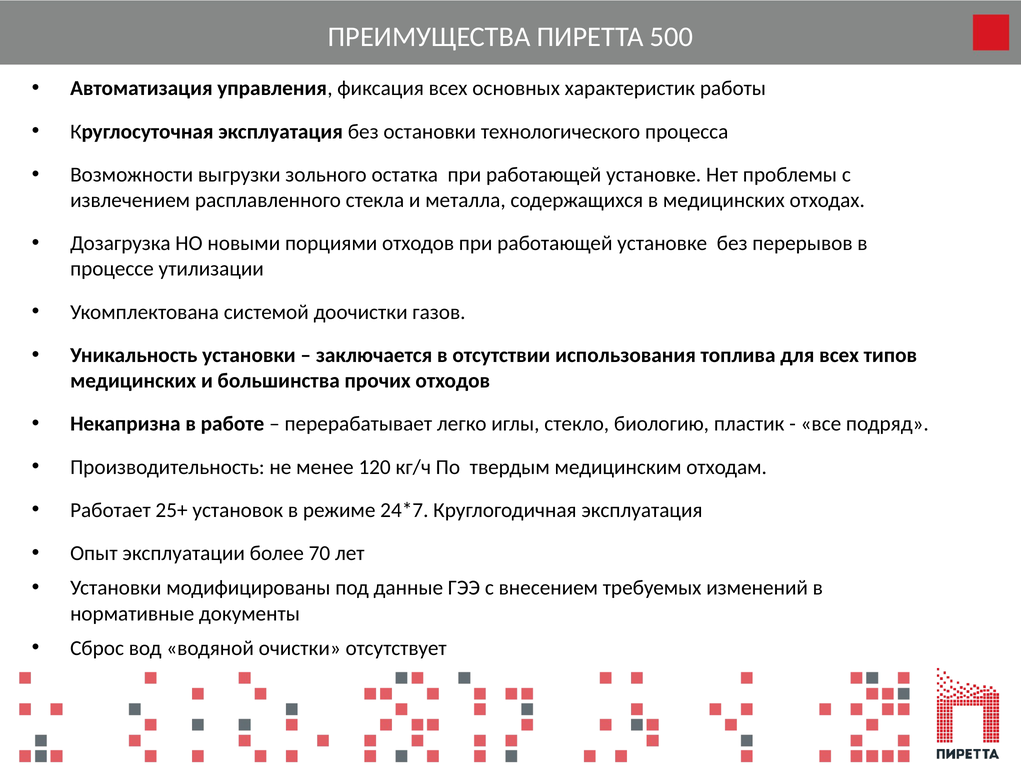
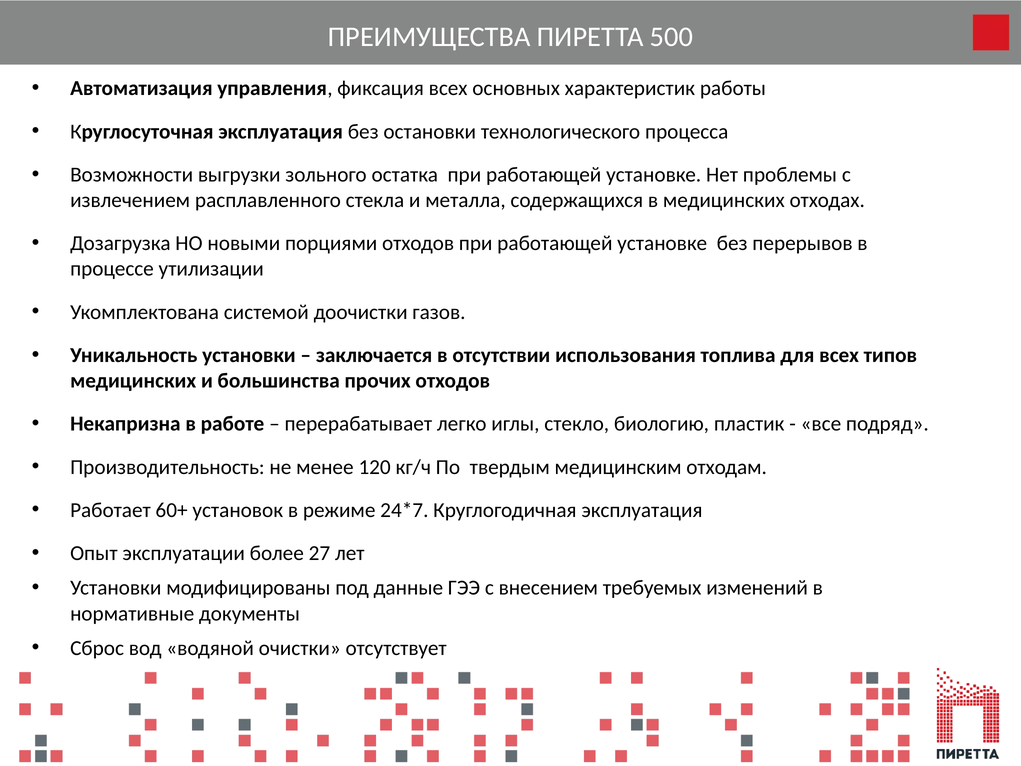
25+: 25+ -> 60+
70: 70 -> 27
